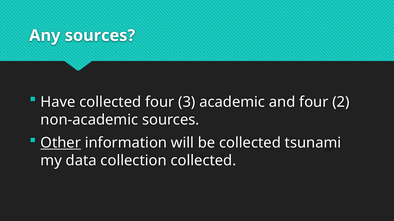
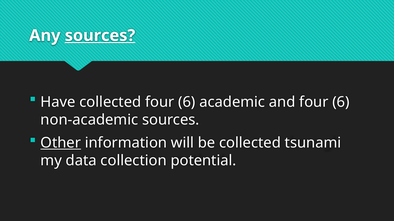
sources at (100, 36) underline: none -> present
collected four 3: 3 -> 6
and four 2: 2 -> 6
collection collected: collected -> potential
